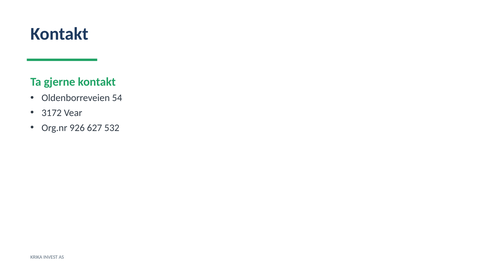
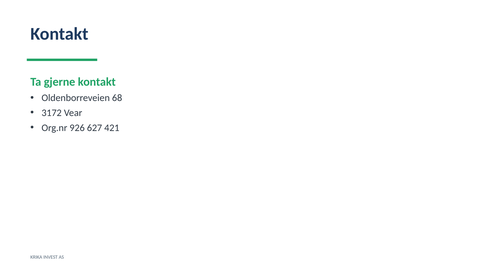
54: 54 -> 68
532: 532 -> 421
